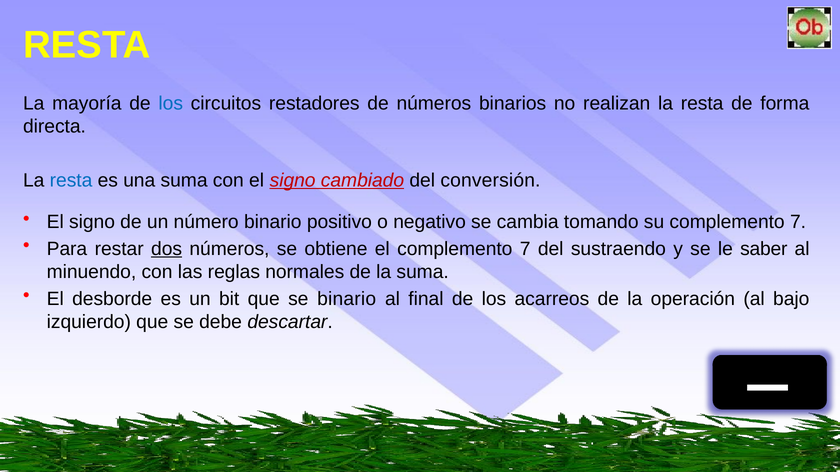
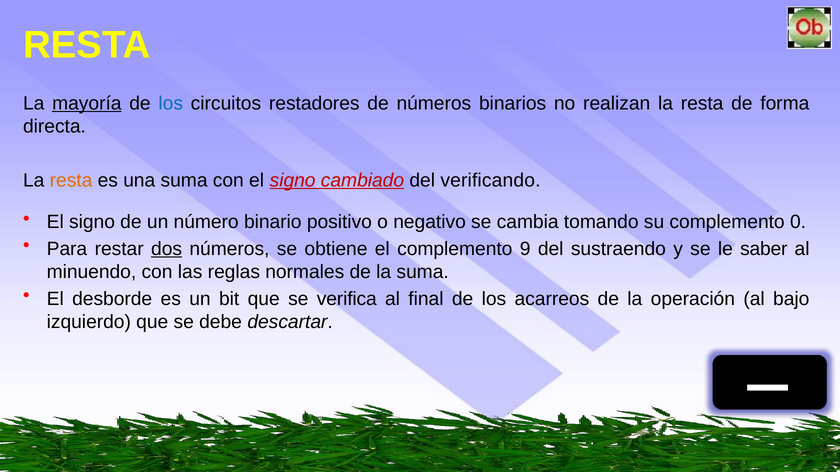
mayoría underline: none -> present
resta at (71, 180) colour: blue -> orange
conversión: conversión -> verificando
su complemento 7: 7 -> 0
el complemento 7: 7 -> 9
se binario: binario -> verifica
